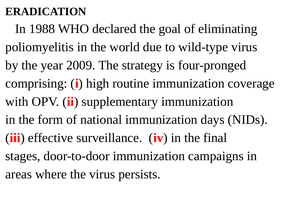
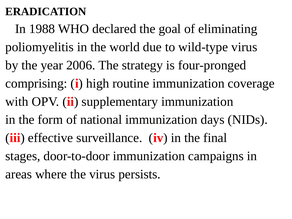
2009: 2009 -> 2006
